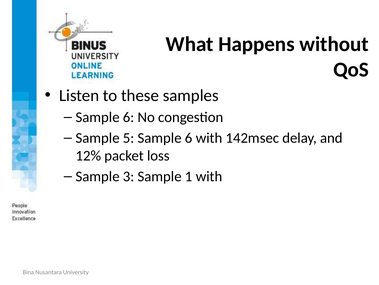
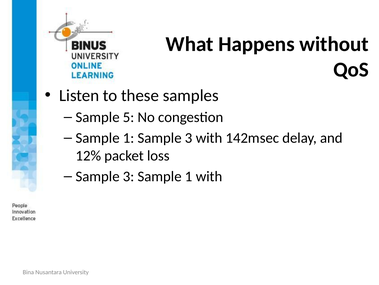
6 at (129, 117): 6 -> 5
5 at (129, 138): 5 -> 1
6 at (189, 138): 6 -> 3
